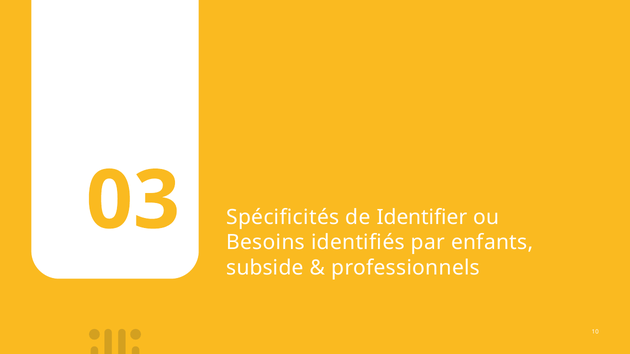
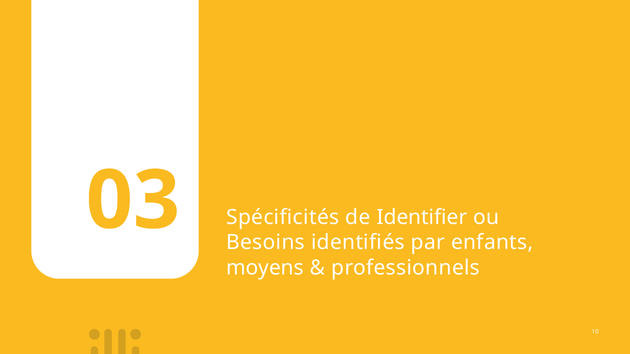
subside: subside -> moyens
